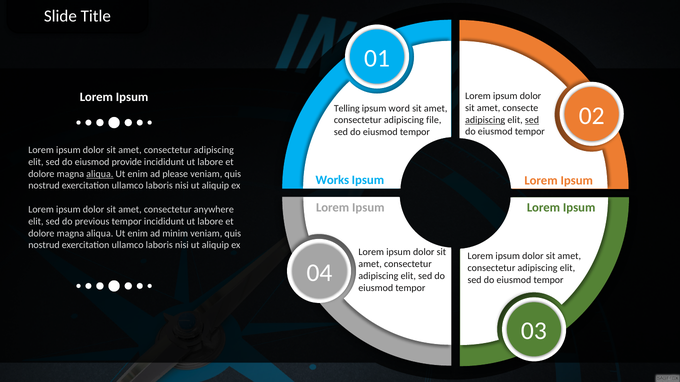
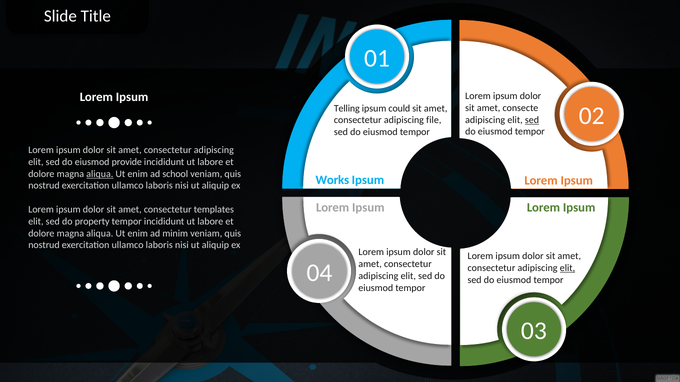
word: word -> could
adipiscing at (485, 120) underline: present -> none
please: please -> school
anywhere: anywhere -> templates
previous: previous -> property
elit at (567, 268) underline: none -> present
